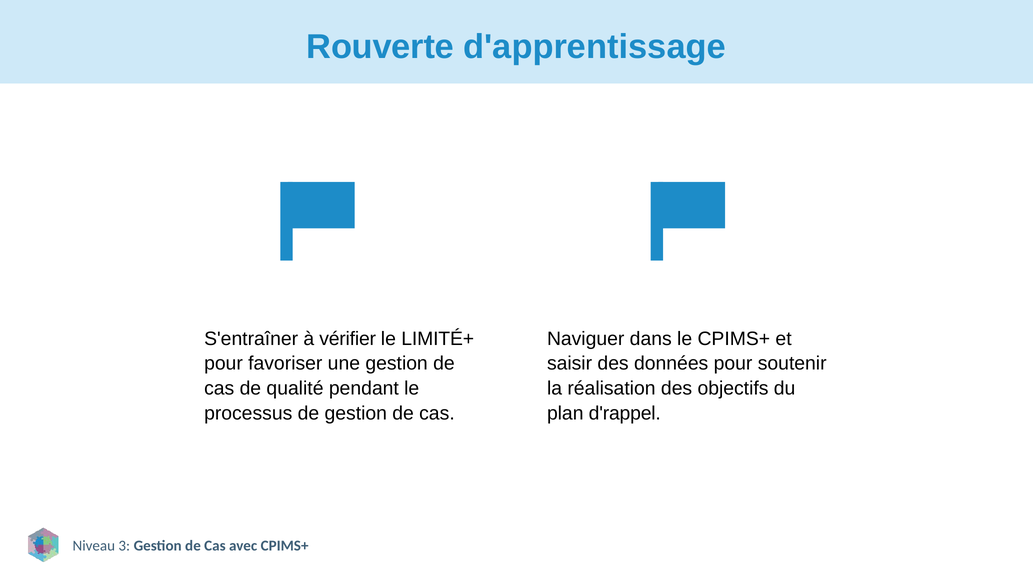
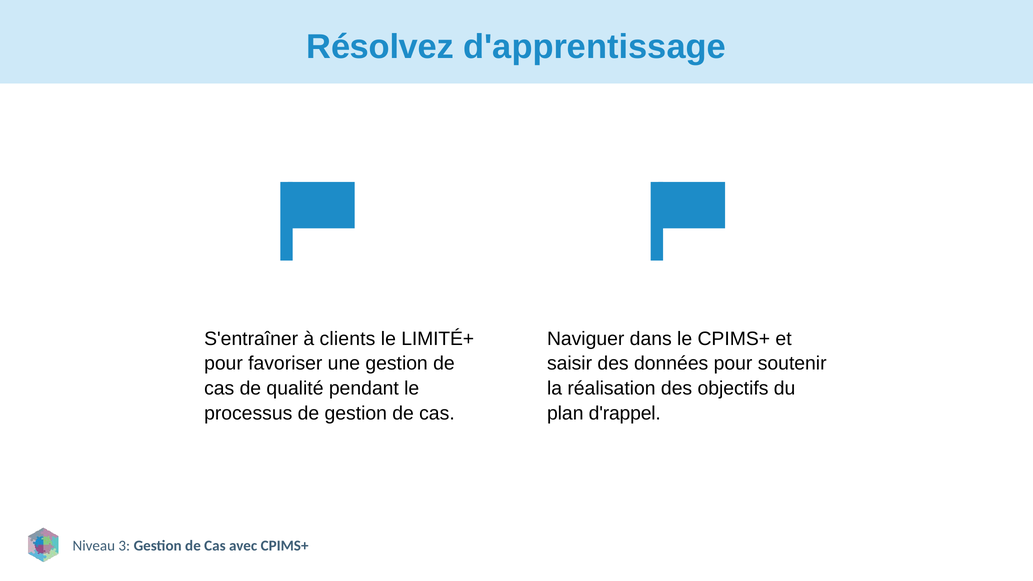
Rouverte: Rouverte -> Résolvez
vérifier: vérifier -> clients
